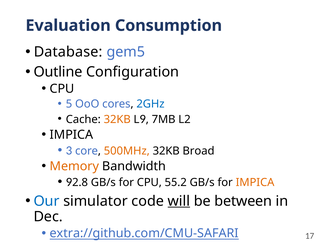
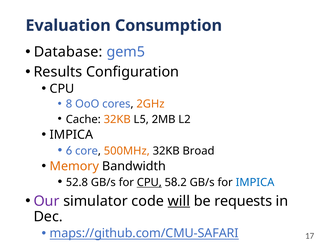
Outline: Outline -> Results
5 at (69, 104): 5 -> 8
2GHz colour: blue -> orange
9 at (143, 119): 9 -> 5
7: 7 -> 2
3: 3 -> 6
9 at (69, 182): 9 -> 5
CPU at (149, 183) underline: none -> present
5 at (174, 182): 5 -> 8
IMPICA at (255, 183) colour: orange -> blue
Our colour: blue -> purple
between: between -> requests
extra://github.com/CMU-SAFARI: extra://github.com/CMU-SAFARI -> maps://github.com/CMU-SAFARI
